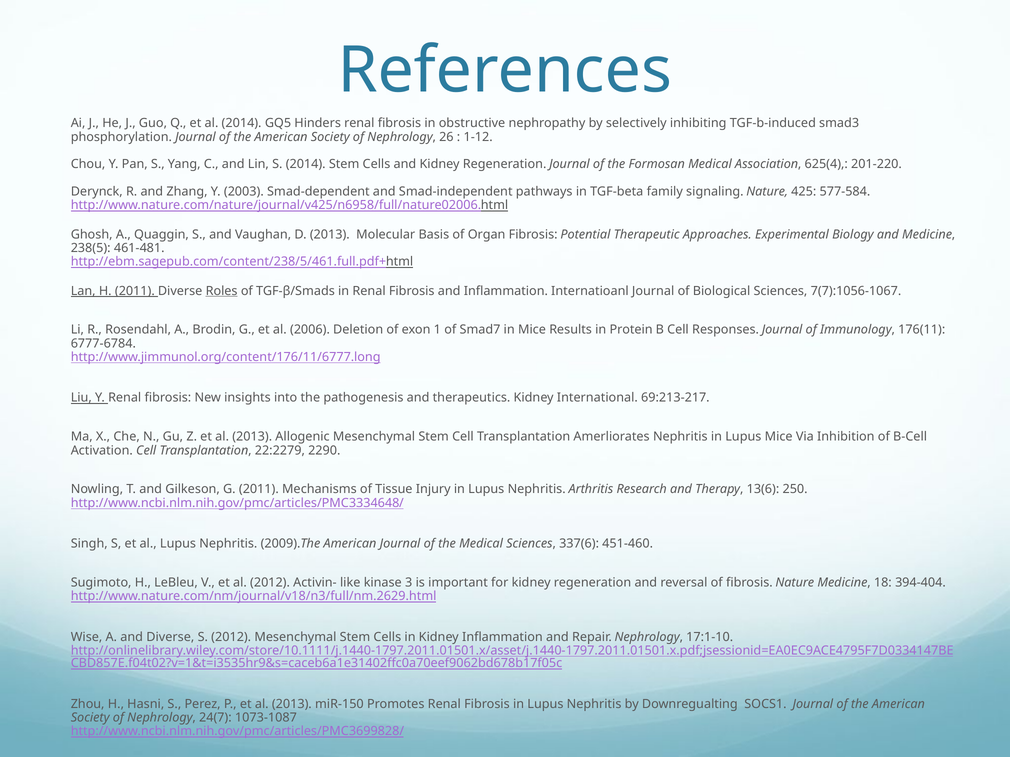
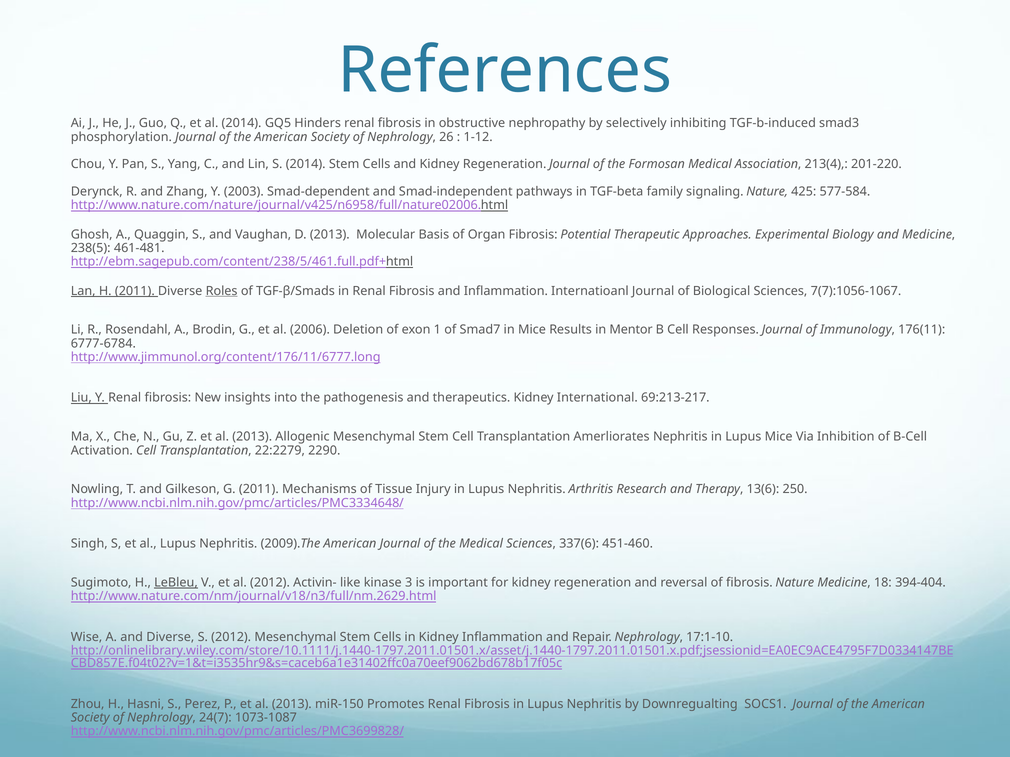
625(4: 625(4 -> 213(4
Protein: Protein -> Mentor
LeBleu underline: none -> present
